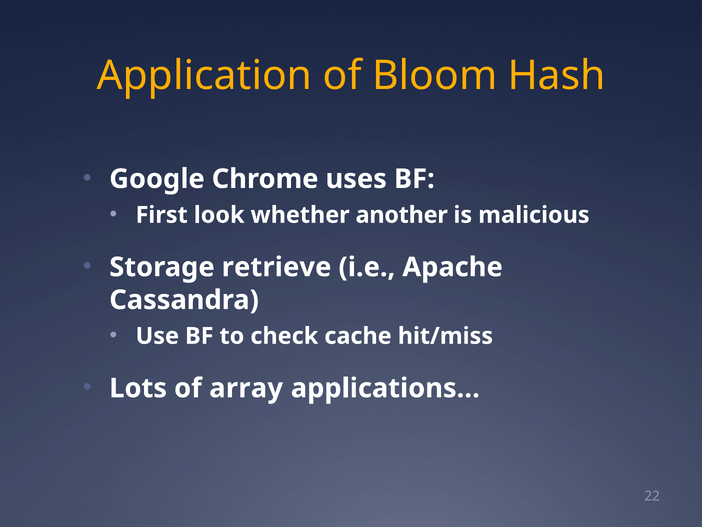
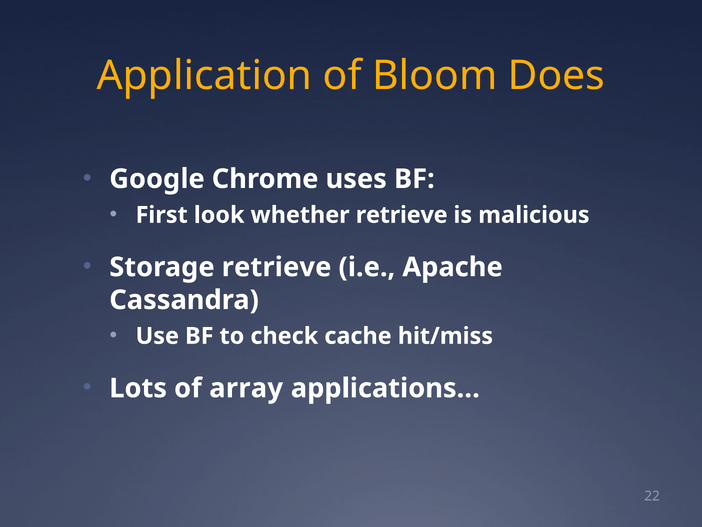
Hash: Hash -> Does
whether another: another -> retrieve
